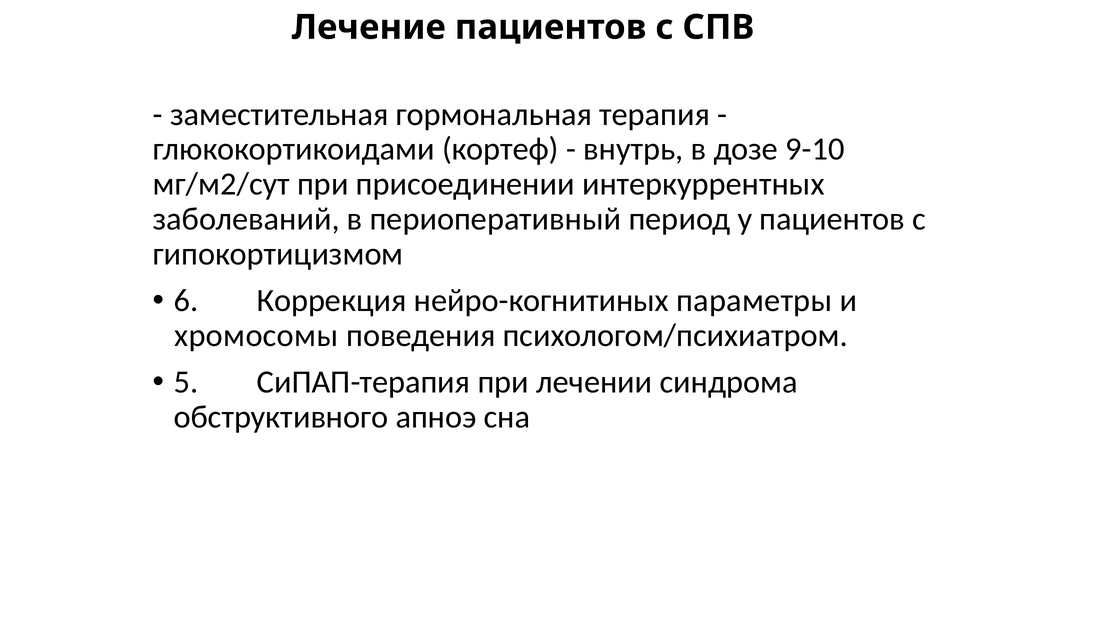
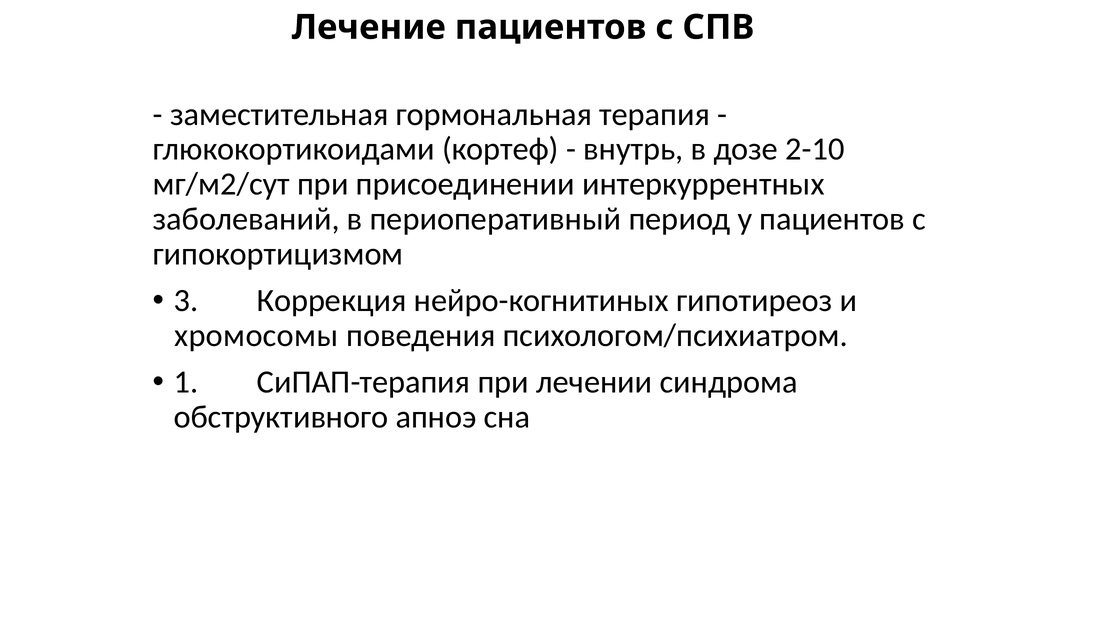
9-10: 9-10 -> 2-10
6: 6 -> 3
параметры: параметры -> гипотиреоз
5: 5 -> 1
